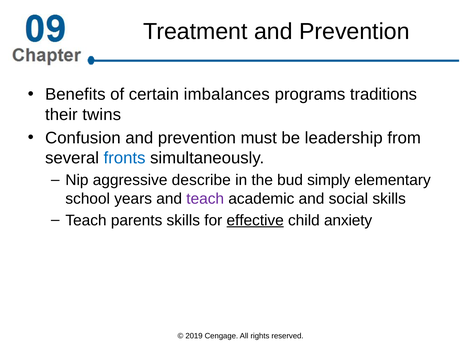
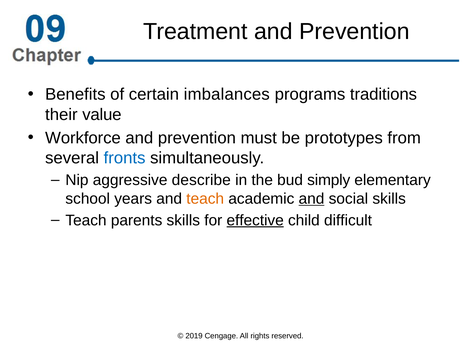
twins: twins -> value
Confusion: Confusion -> Workforce
leadership: leadership -> prototypes
teach at (205, 199) colour: purple -> orange
and at (311, 199) underline: none -> present
anxiety: anxiety -> difficult
